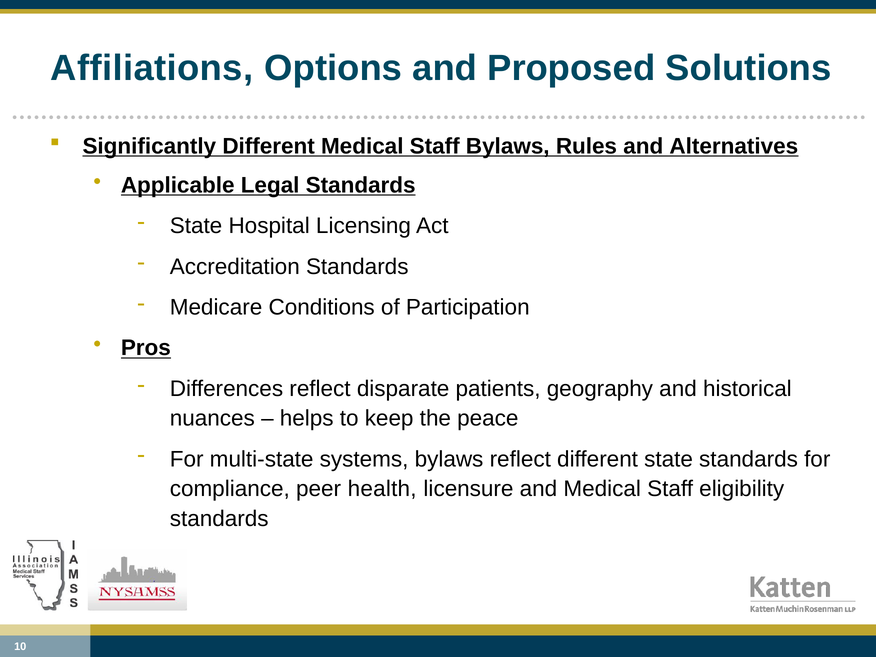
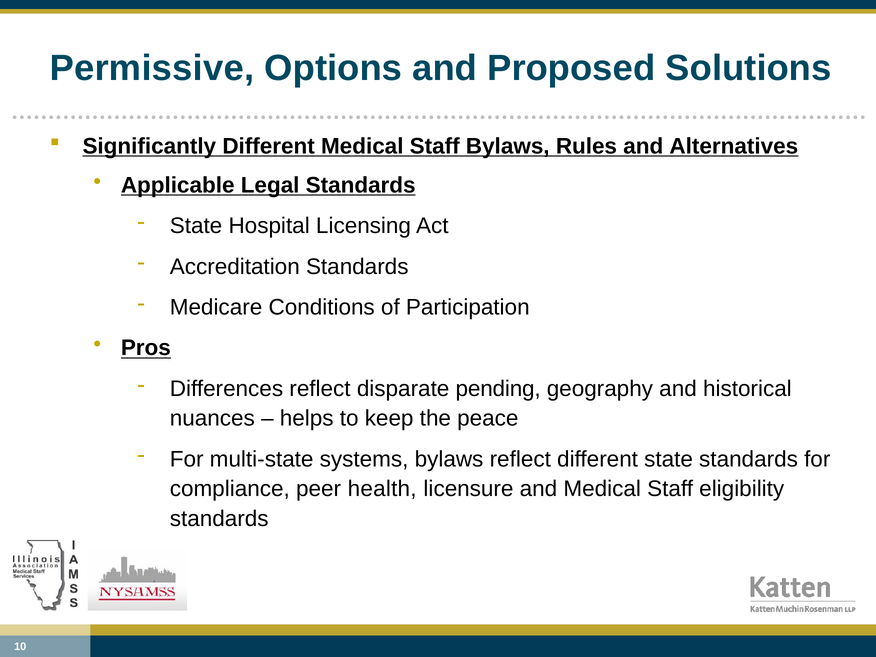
Affiliations: Affiliations -> Permissive
patients: patients -> pending
